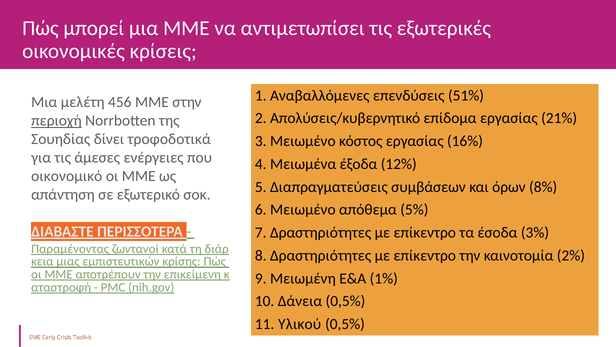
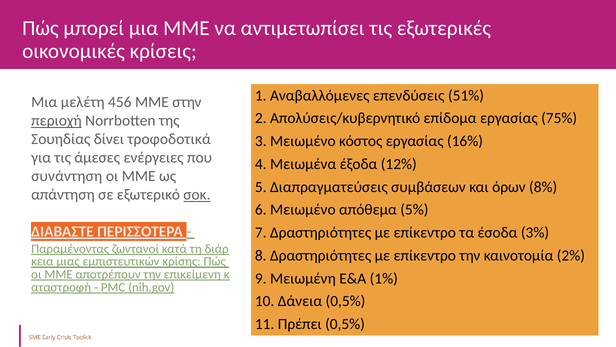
21%: 21% -> 75%
οικονομικό: οικονομικό -> συνάντηση
σοκ underline: none -> present
Υλικού: Υλικού -> Πρέπει
